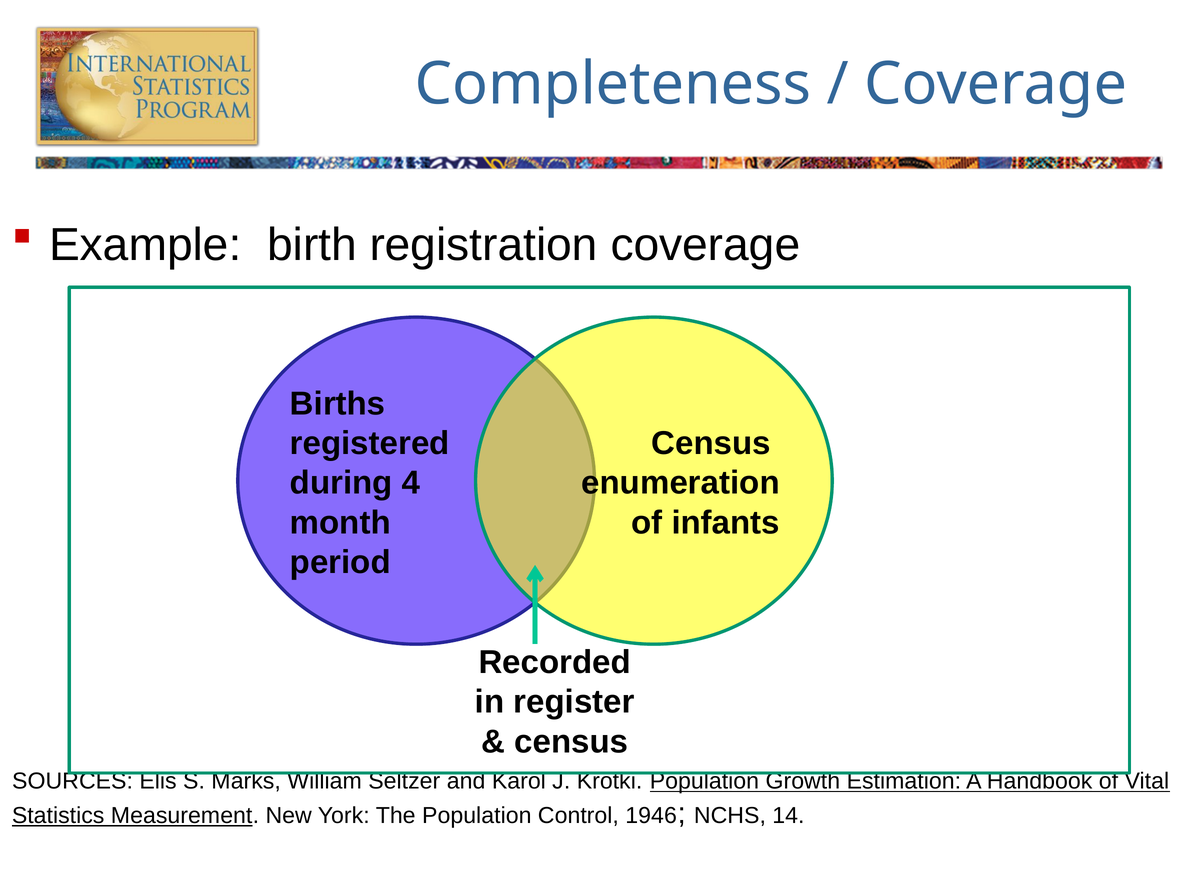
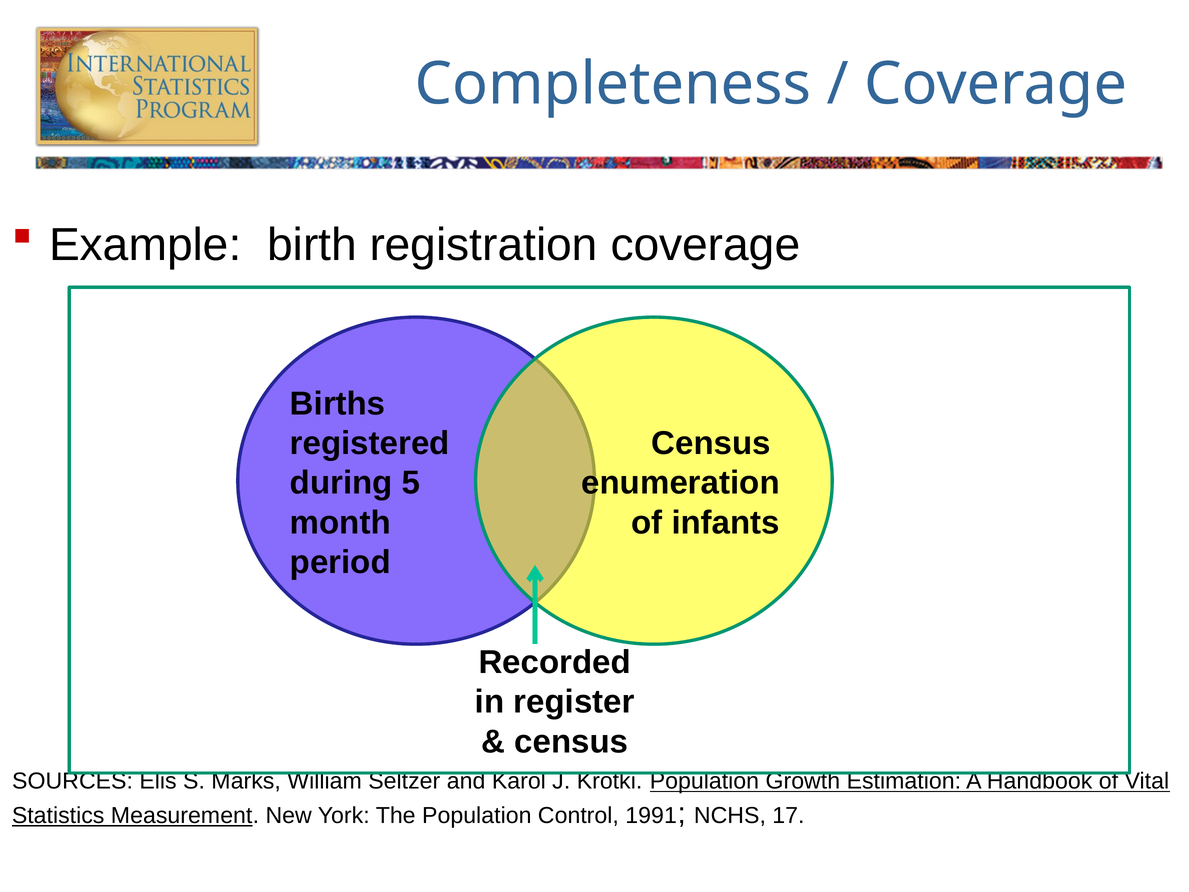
4: 4 -> 5
1946: 1946 -> 1991
14: 14 -> 17
